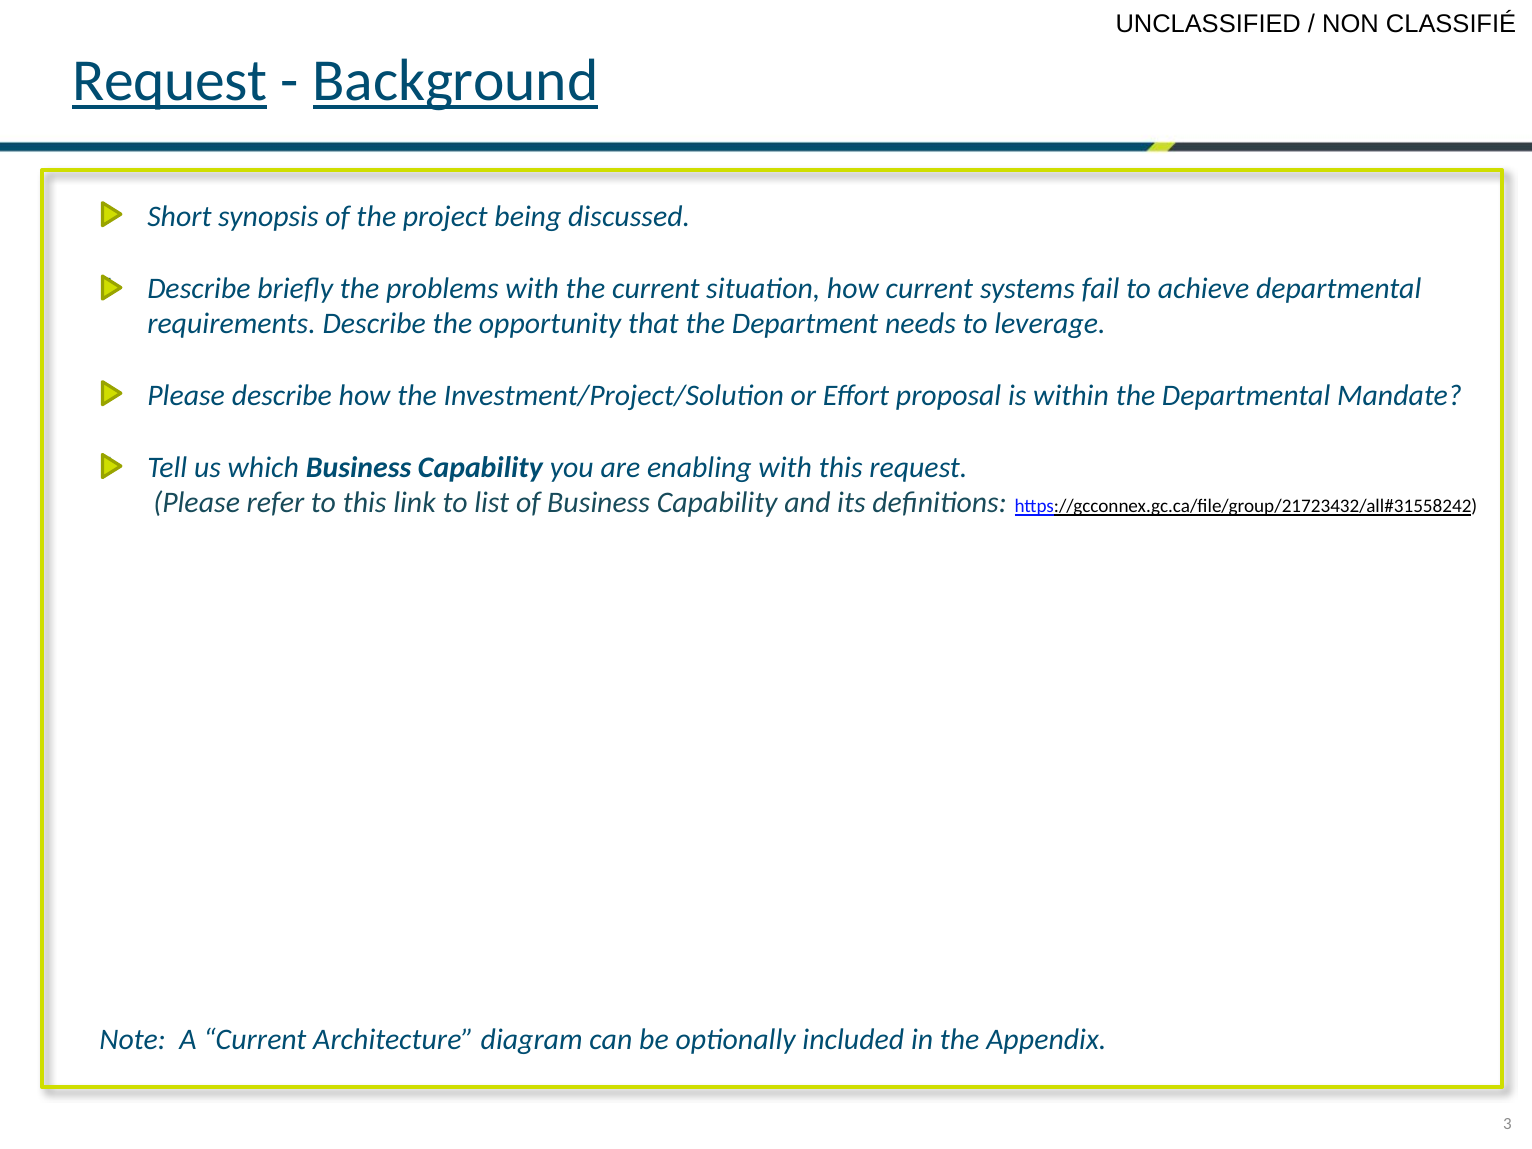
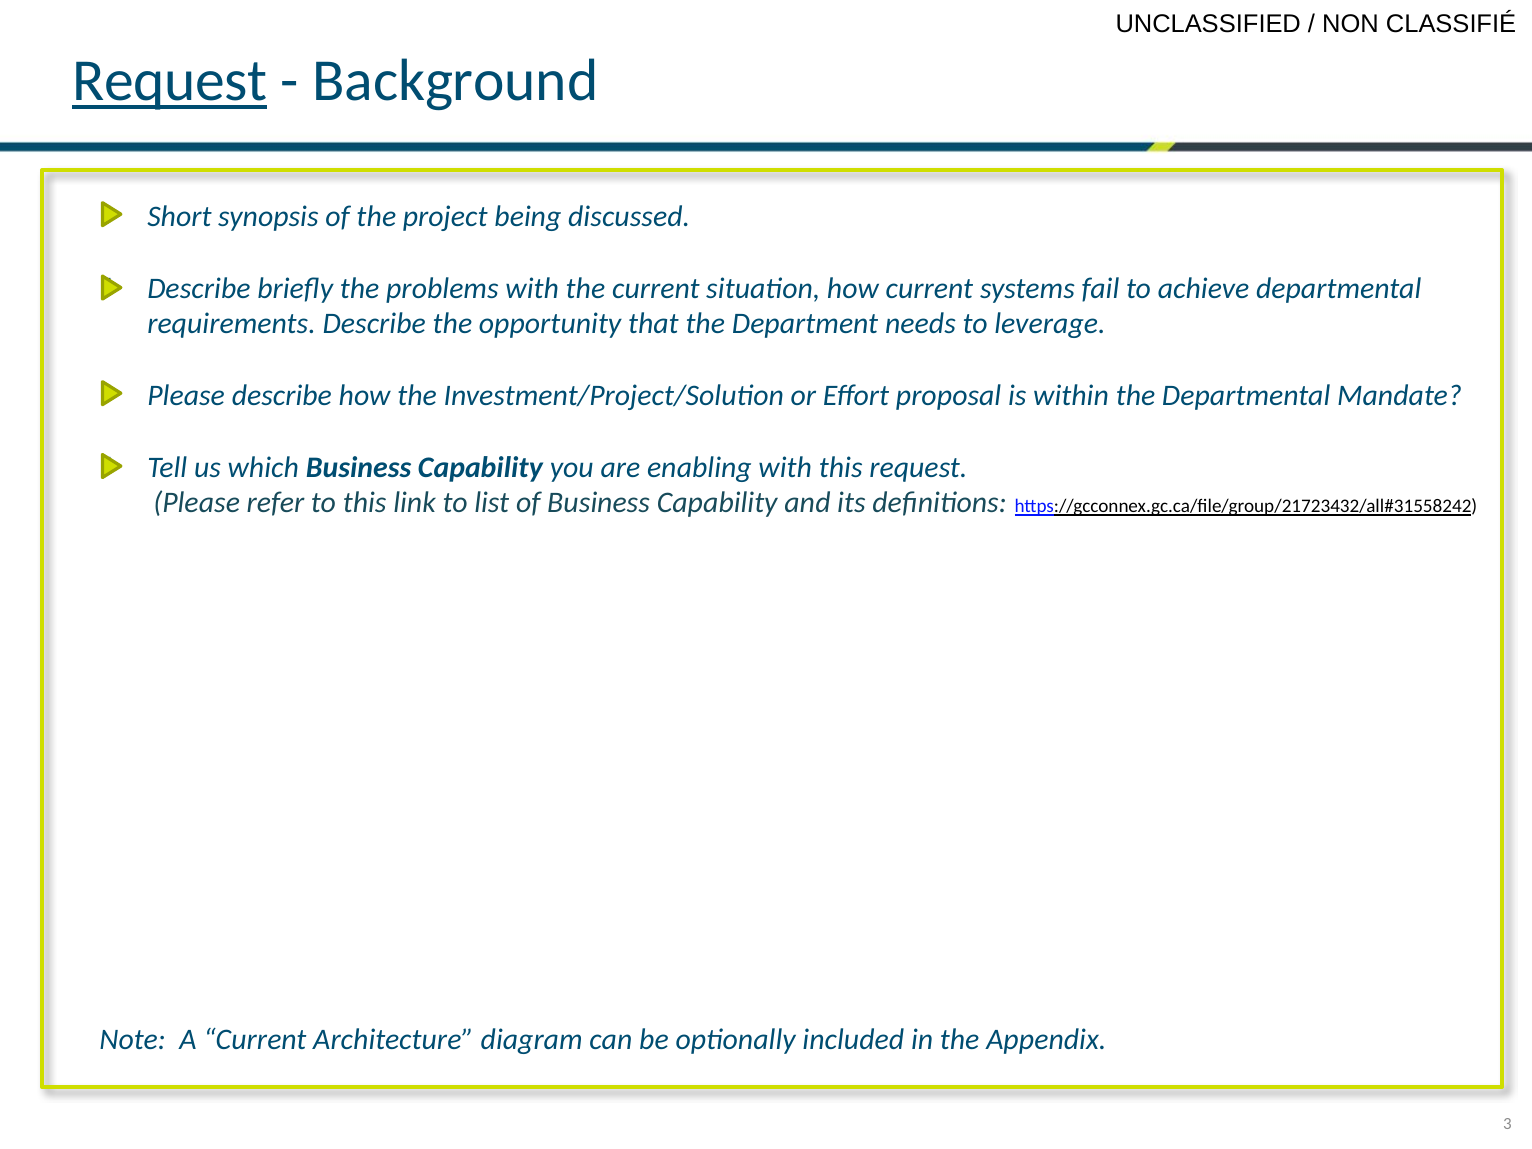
Background underline: present -> none
